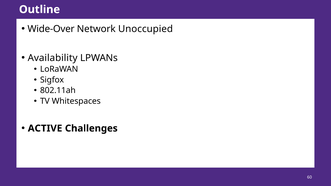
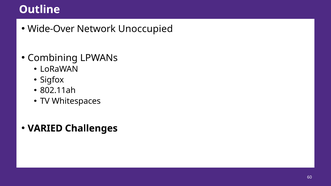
Availability: Availability -> Combining
ACTIVE: ACTIVE -> VARIED
